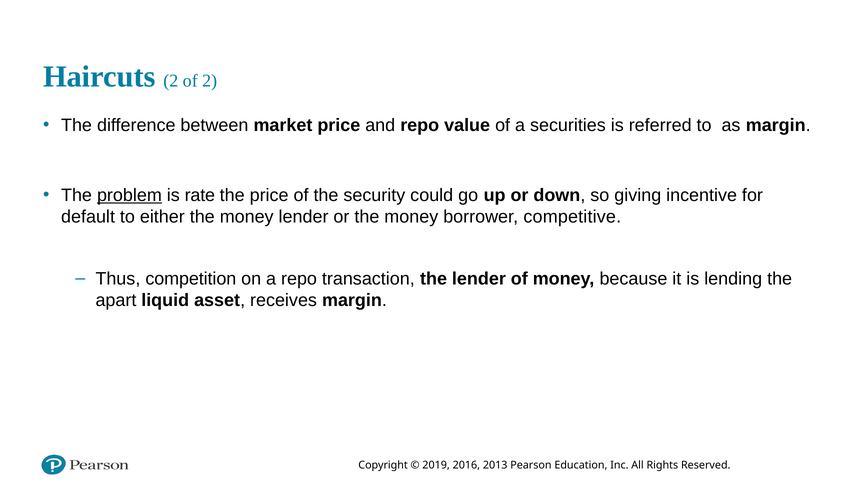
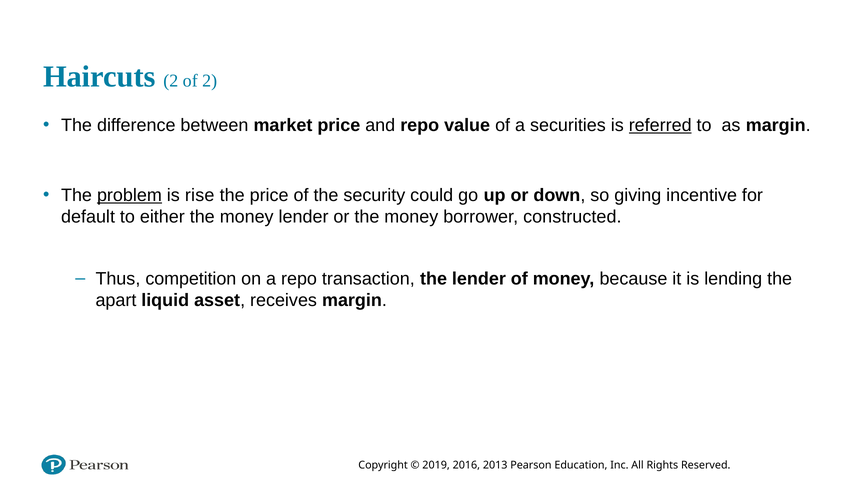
referred underline: none -> present
rate: rate -> rise
competitive: competitive -> constructed
